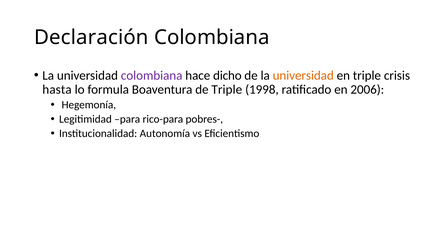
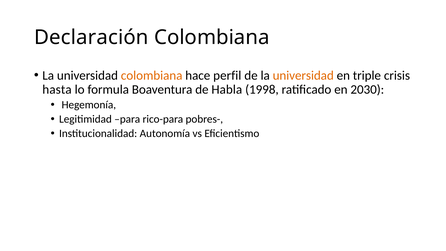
colombiana at (152, 75) colour: purple -> orange
dicho: dicho -> perfil
de Triple: Triple -> Habla
2006: 2006 -> 2030
